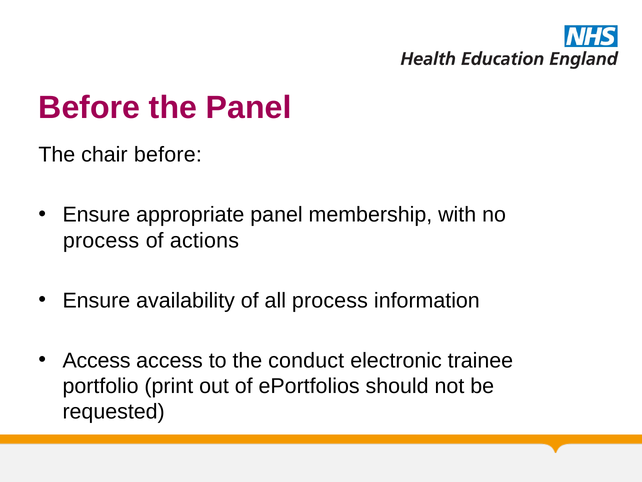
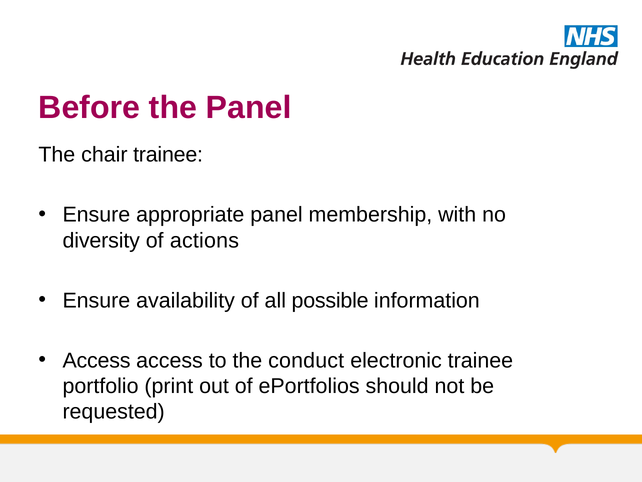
chair before: before -> trainee
process at (101, 240): process -> diversity
all process: process -> possible
